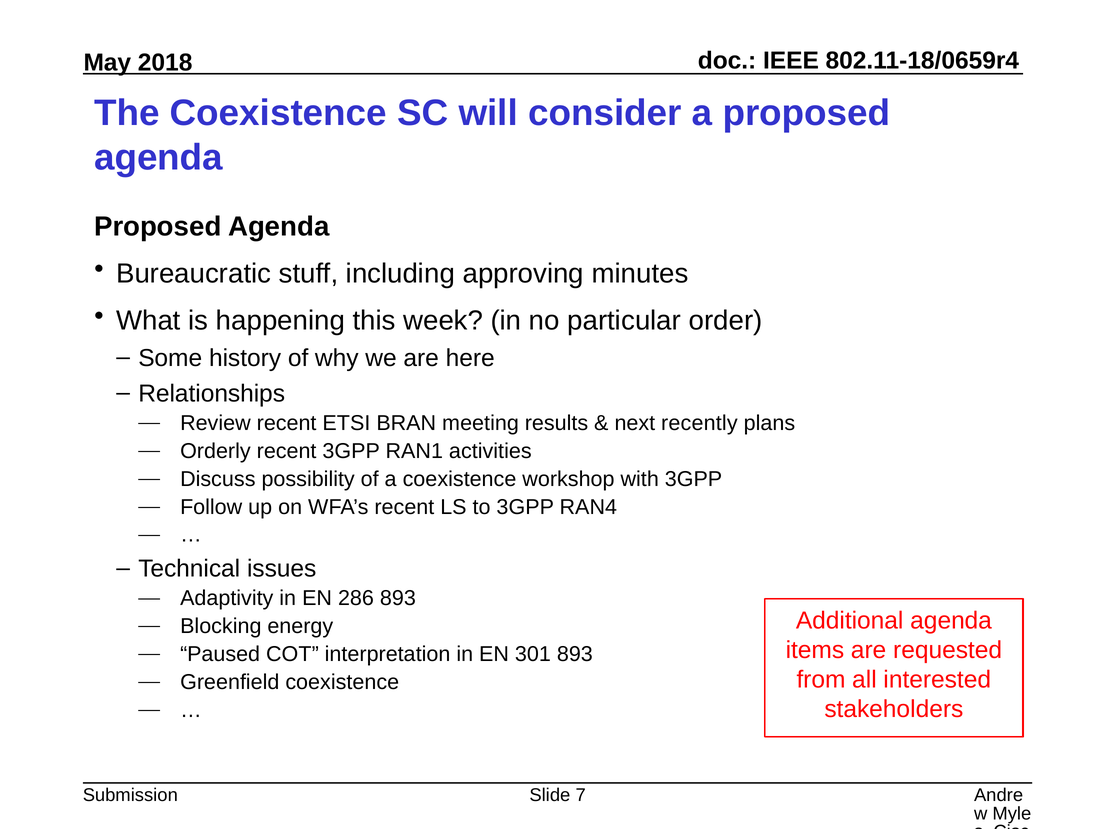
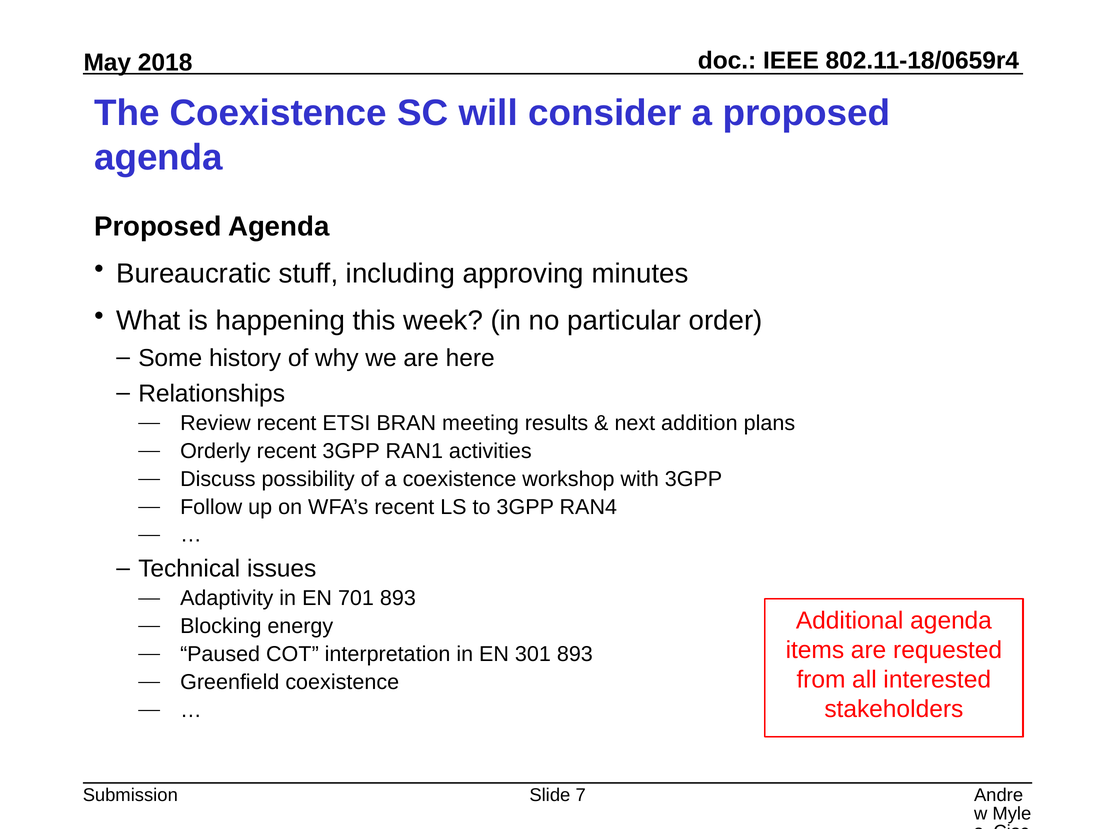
recently: recently -> addition
286: 286 -> 701
